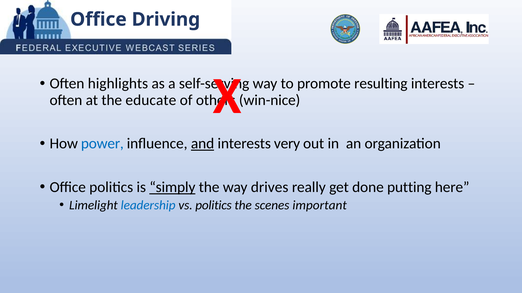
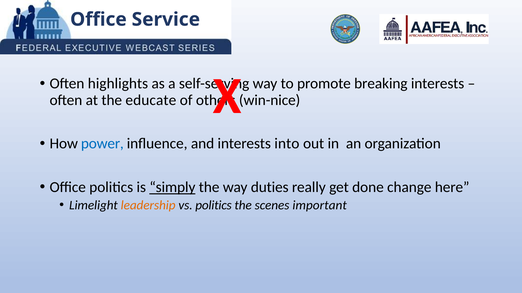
Driving: Driving -> Service
resulting: resulting -> breaking
and underline: present -> none
very: very -> into
drives: drives -> duties
putting: putting -> change
leadership colour: blue -> orange
